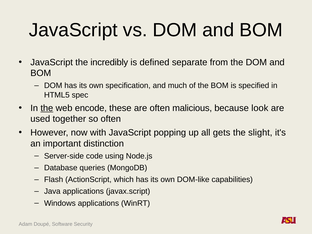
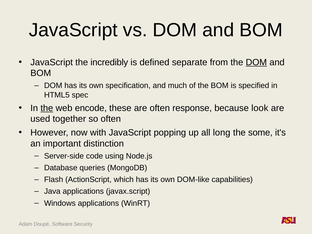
DOM at (256, 62) underline: none -> present
malicious: malicious -> response
gets: gets -> long
slight: slight -> some
